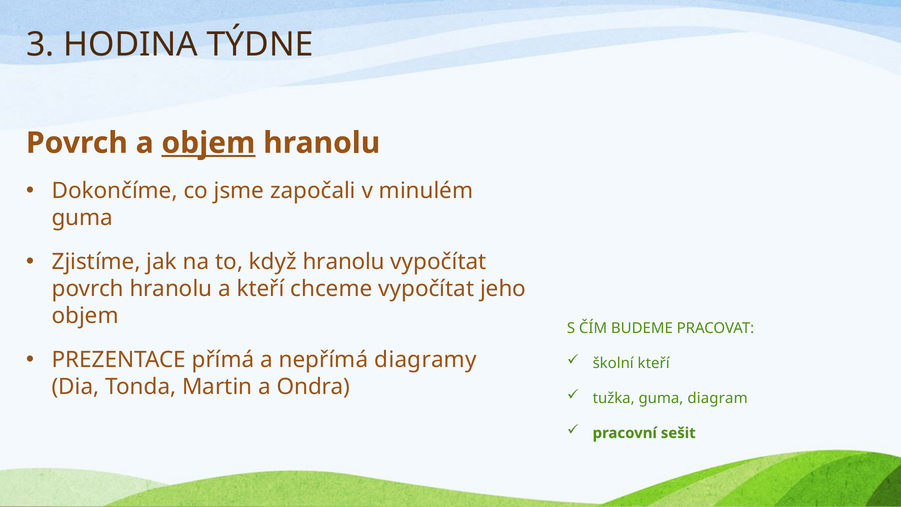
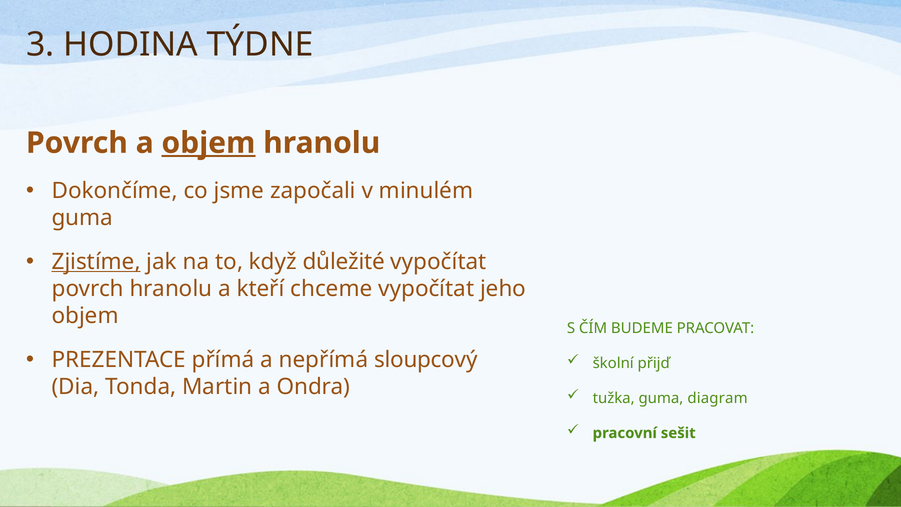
Zjistíme underline: none -> present
když hranolu: hranolu -> důležité
diagramy: diagramy -> sloupcový
školní kteří: kteří -> přijď
